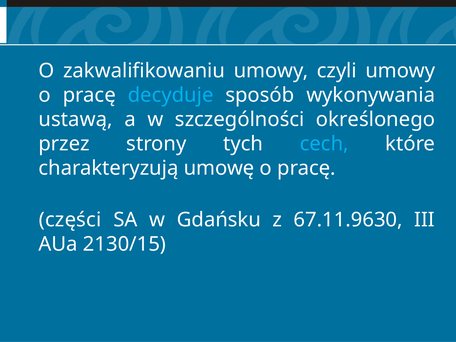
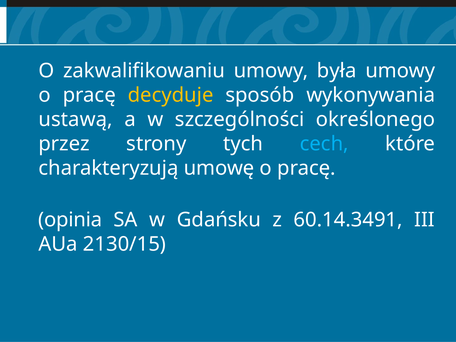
czyli: czyli -> była
decyduje colour: light blue -> yellow
części: części -> opinia
67.11.9630: 67.11.9630 -> 60.14.3491
